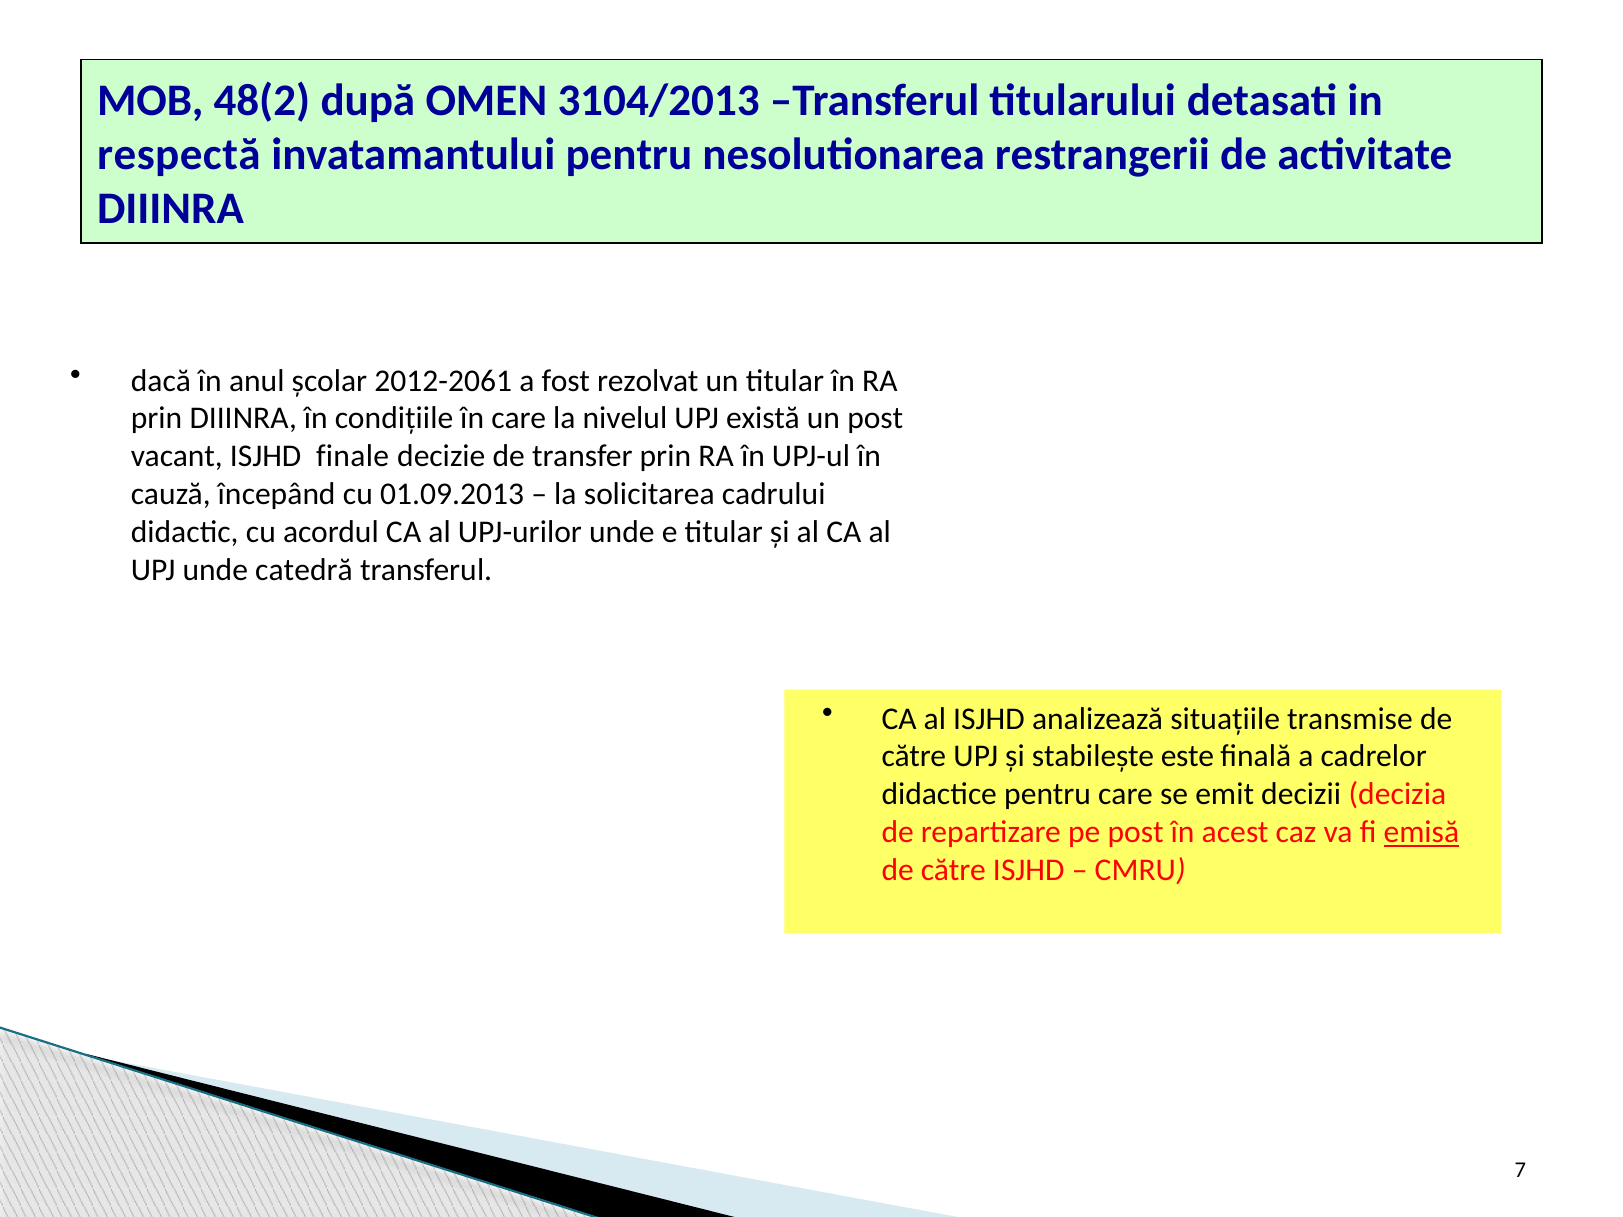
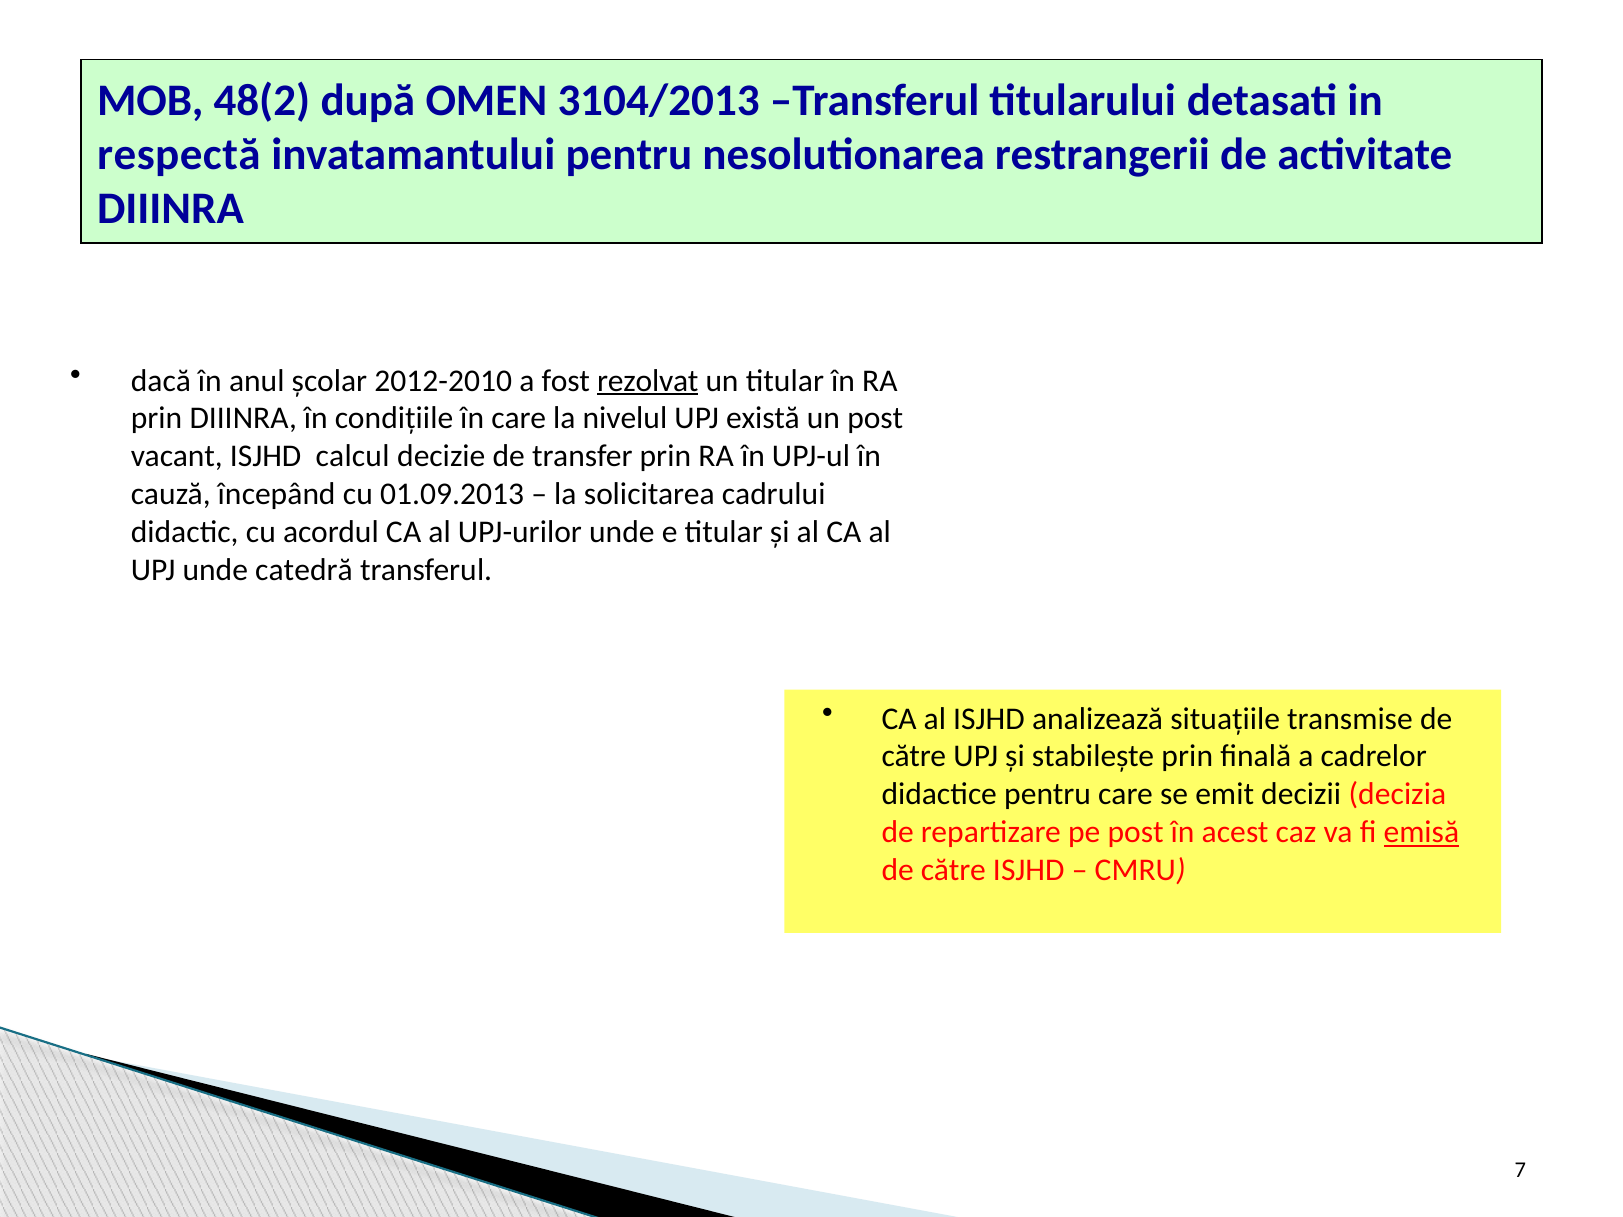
2012-2061: 2012-2061 -> 2012-2010
rezolvat underline: none -> present
finale: finale -> calcul
stabileşte este: este -> prin
